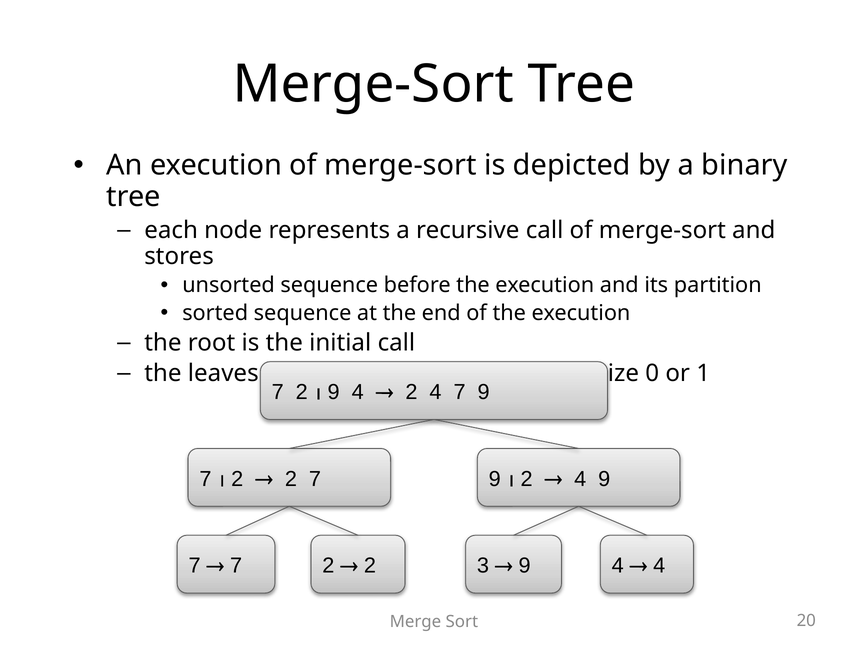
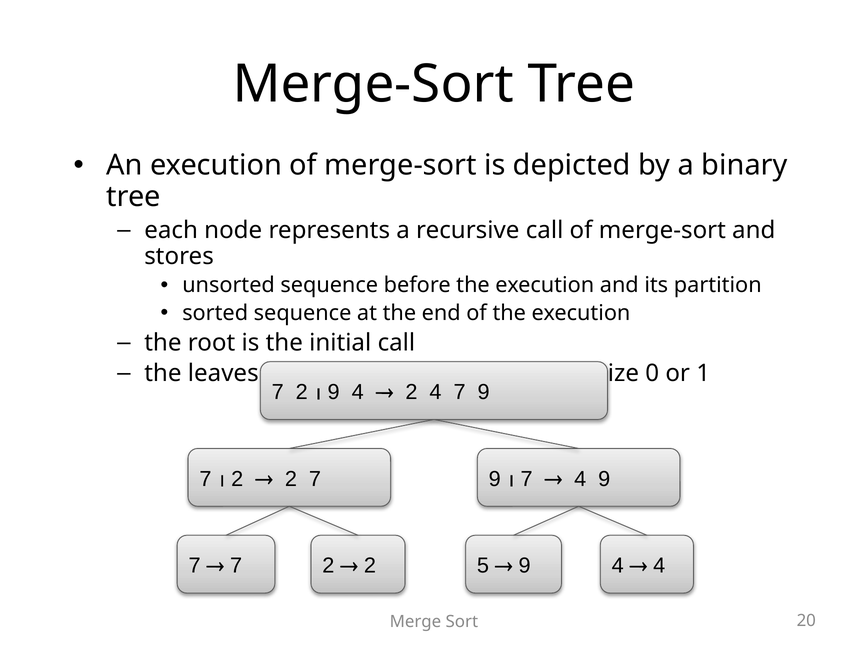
2 at (527, 479): 2 -> 7
3: 3 -> 5
